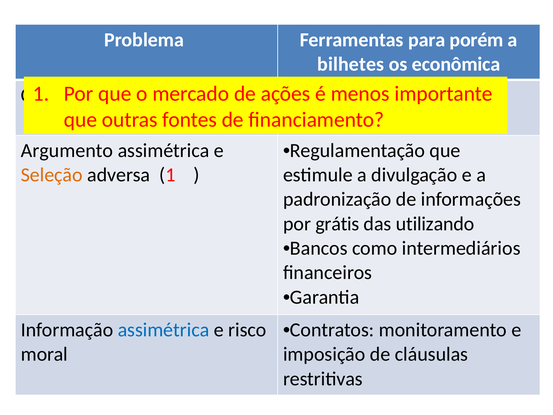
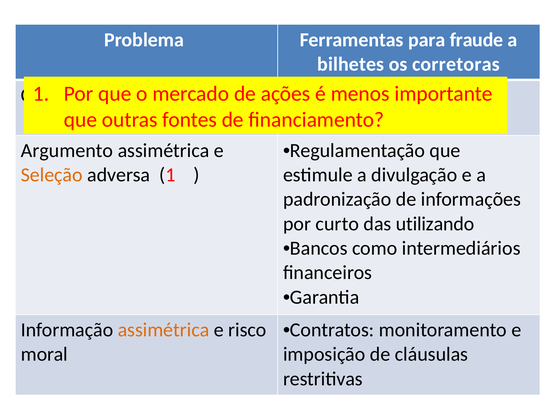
porém: porém -> fraude
econômica: econômica -> corretoras
grátis: grátis -> curto
assimétrica at (164, 330) colour: blue -> orange
